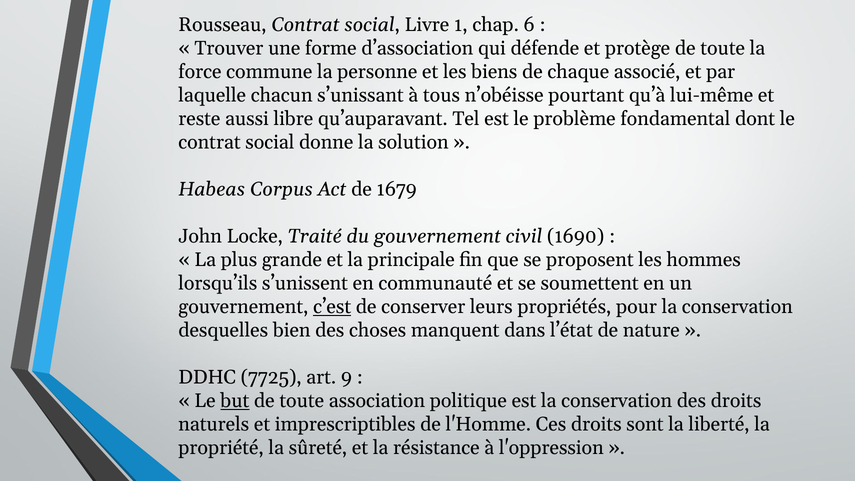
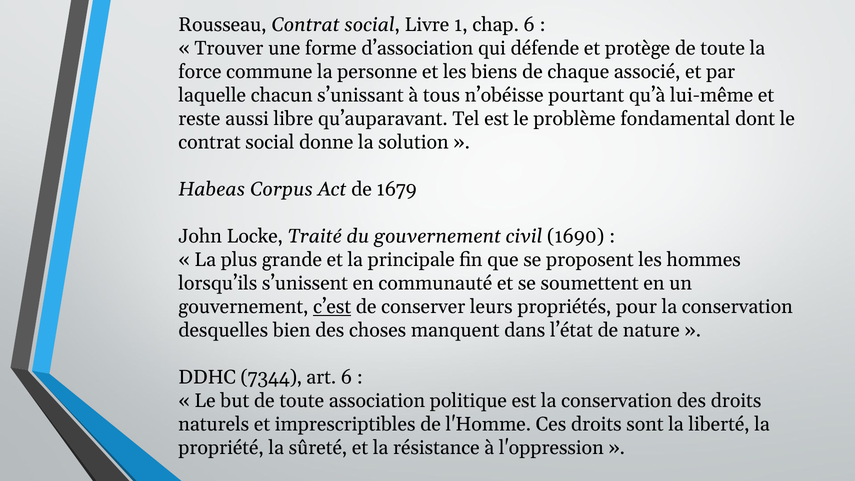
7725: 7725 -> 7344
art 9: 9 -> 6
but underline: present -> none
